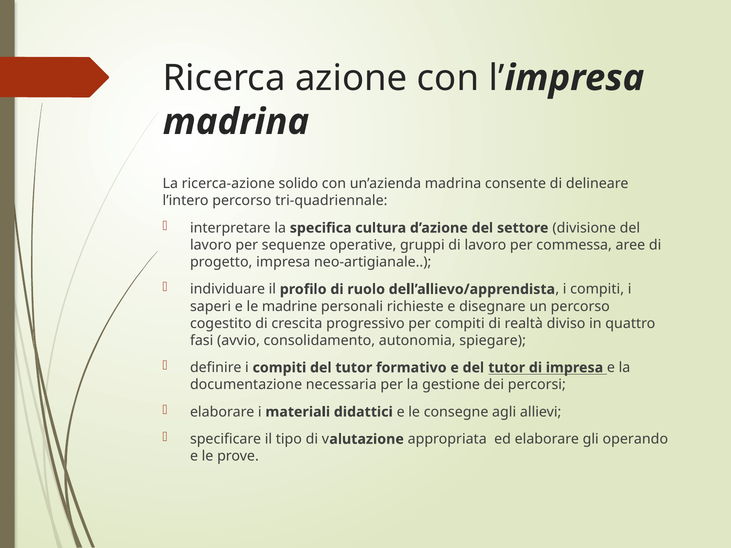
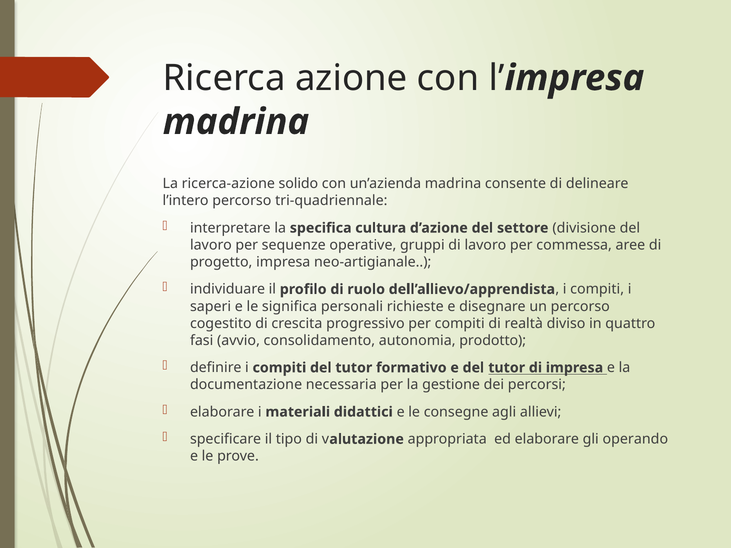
madrine: madrine -> significa
spiegare: spiegare -> prodotto
